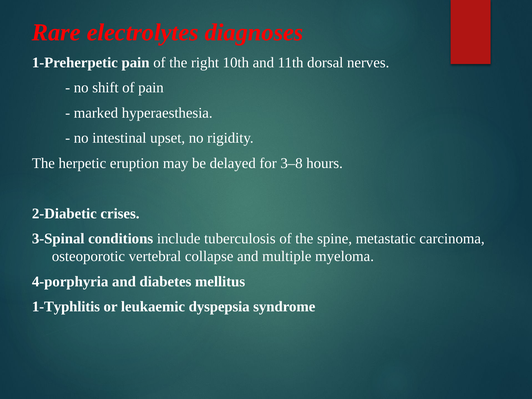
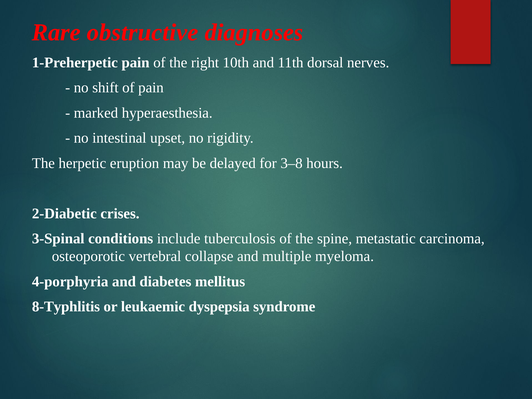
electrolytes: electrolytes -> obstructive
1-Typhlitis: 1-Typhlitis -> 8-Typhlitis
